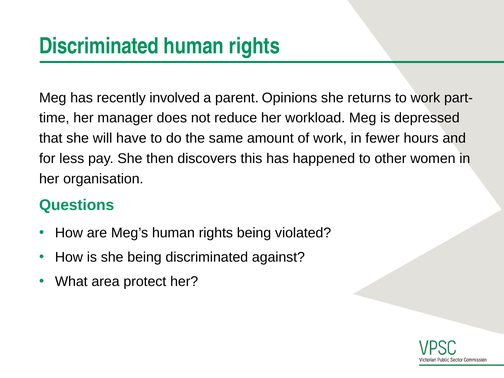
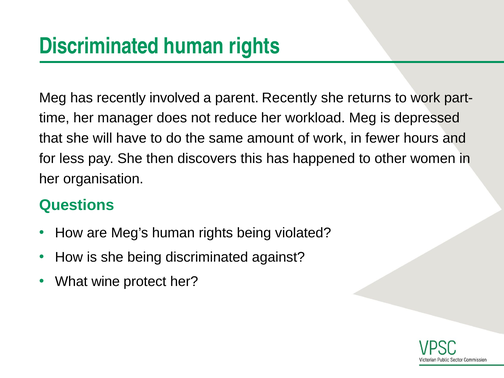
parent Opinions: Opinions -> Recently
area: area -> wine
